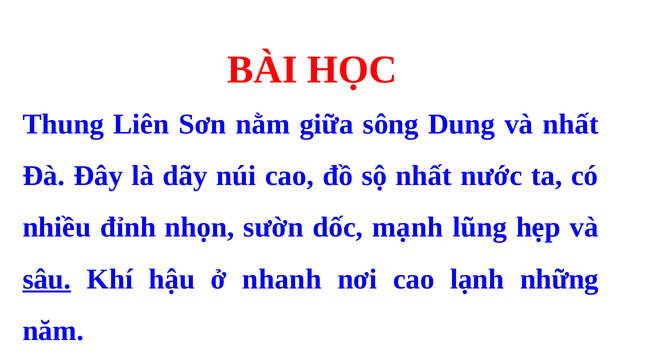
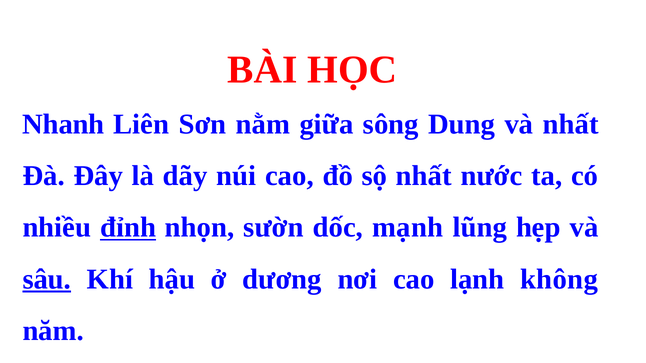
Thung: Thung -> Nhanh
đỉnh underline: none -> present
nhanh: nhanh -> dương
những: những -> không
